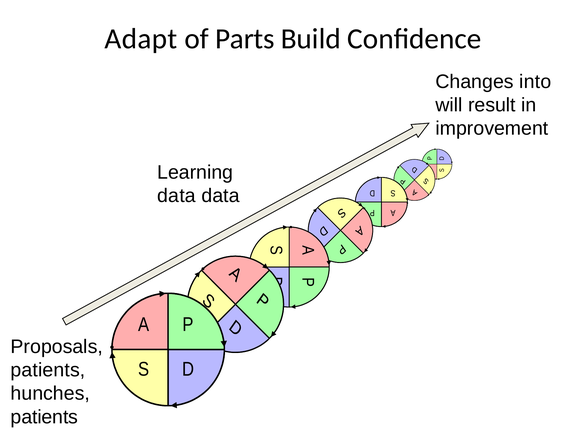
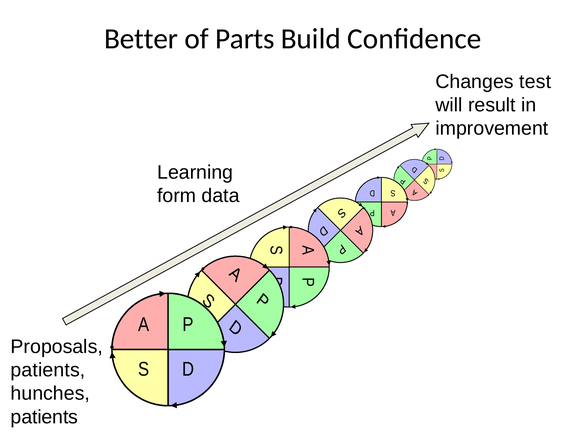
Adapt: Adapt -> Better
into: into -> test
data at (177, 196): data -> form
